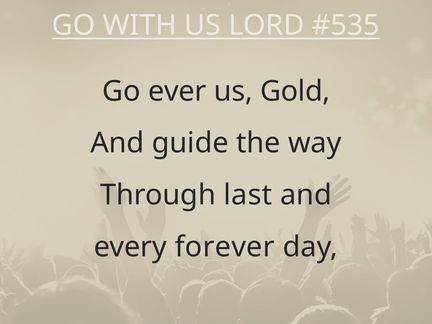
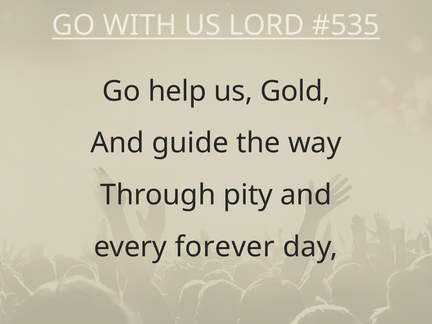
ever: ever -> help
last: last -> pity
